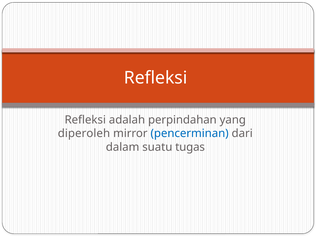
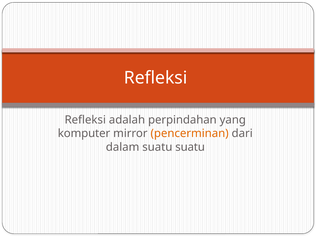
diperoleh: diperoleh -> komputer
pencerminan colour: blue -> orange
suatu tugas: tugas -> suatu
